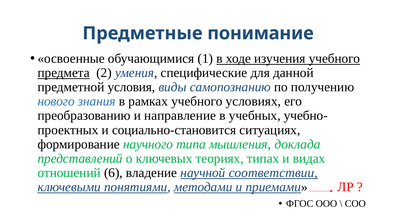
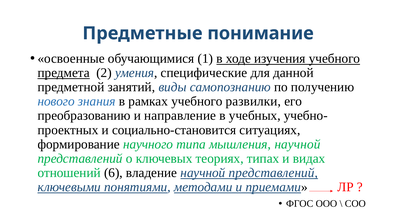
условия: условия -> занятий
условиях: условиях -> развилки
мышления доклада: доклада -> научной
владение научной соответствии: соответствии -> представлений
